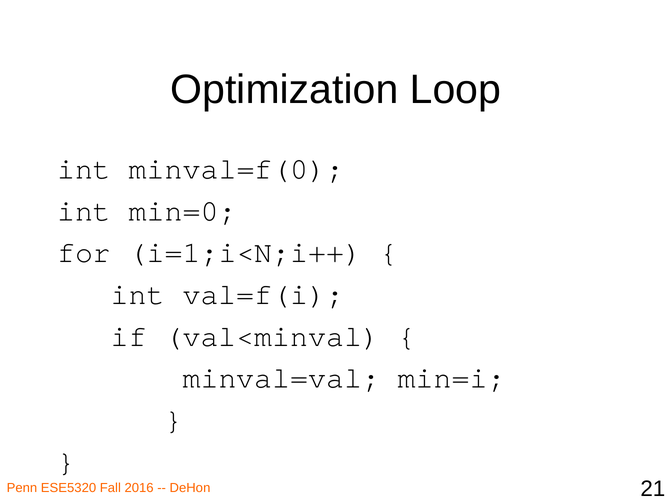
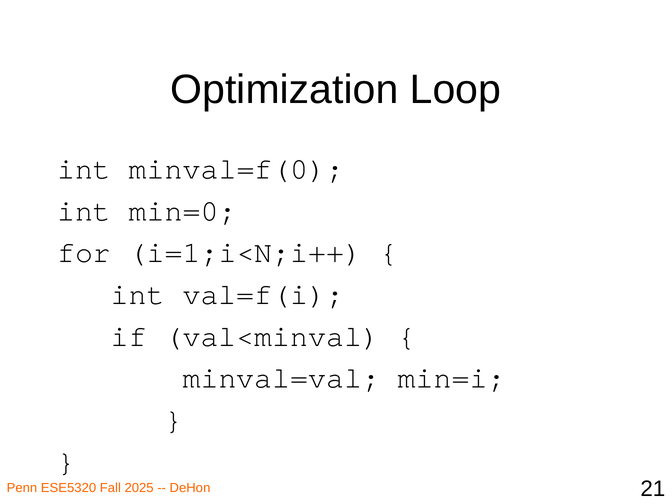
2016: 2016 -> 2025
